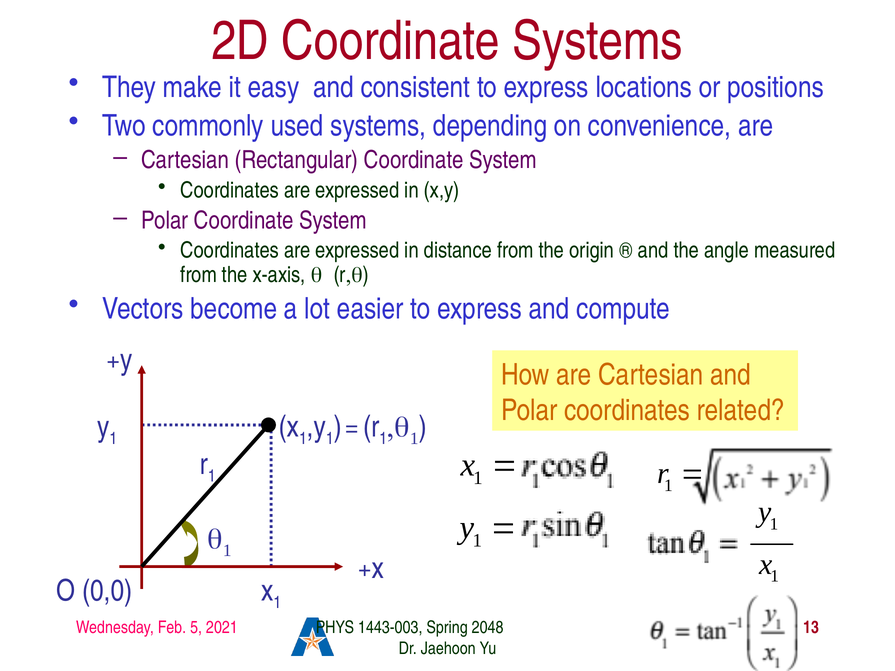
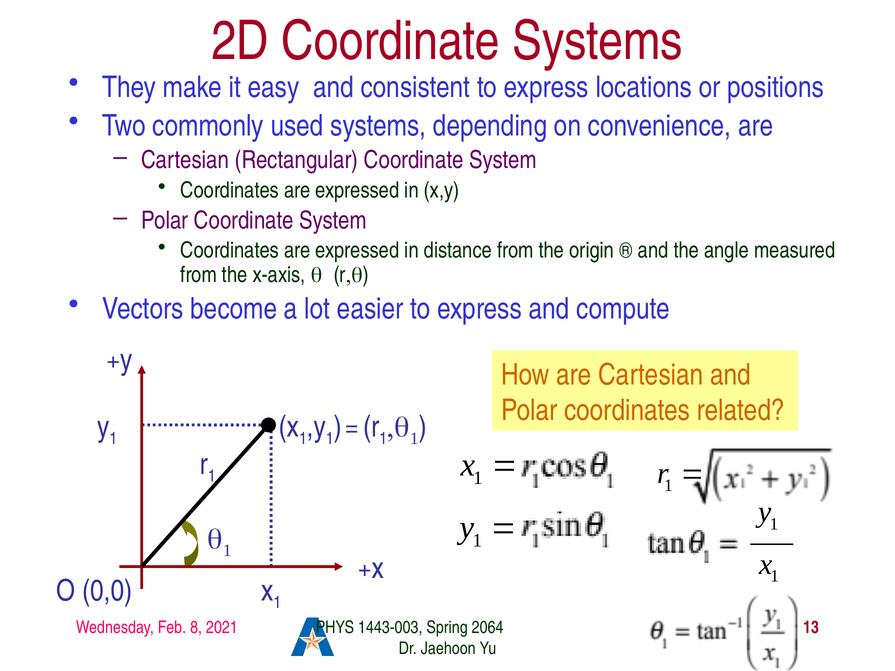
5: 5 -> 8
2048: 2048 -> 2064
